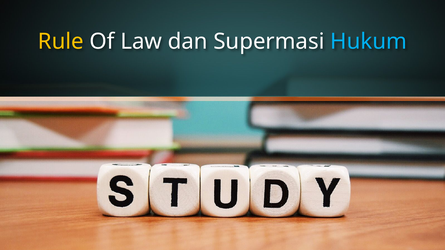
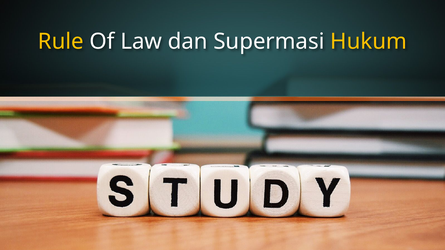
Hukum colour: light blue -> yellow
